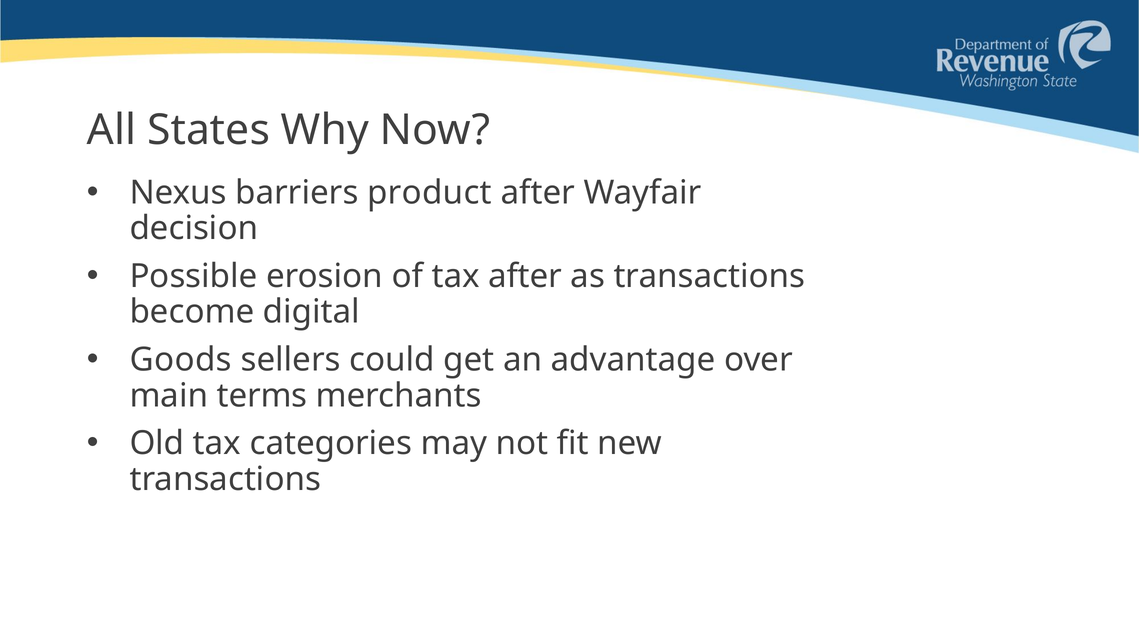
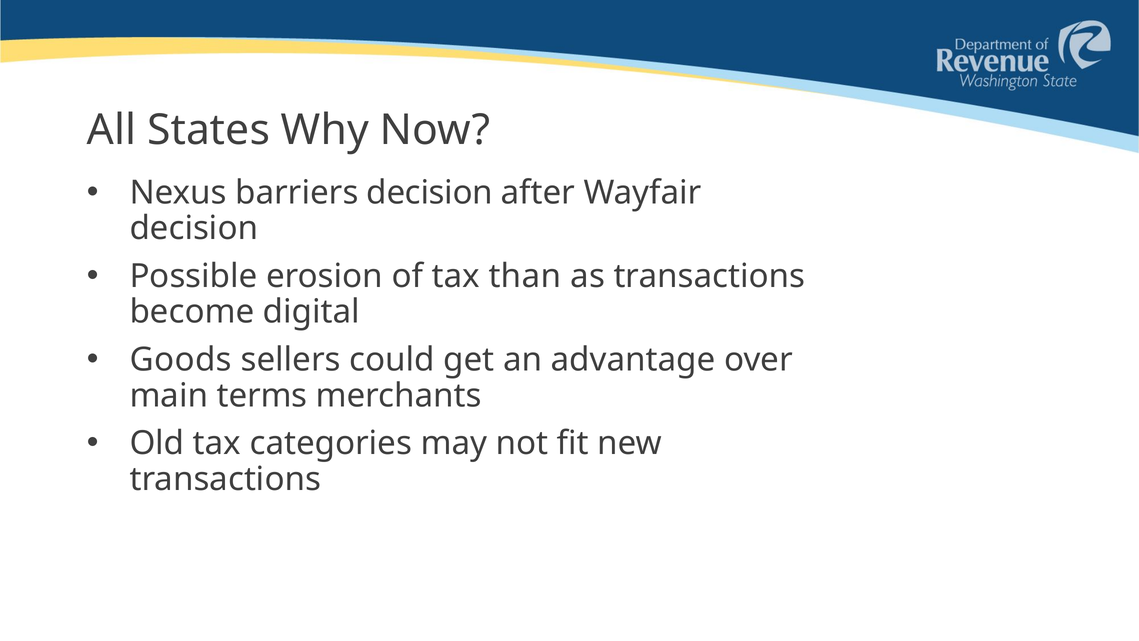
barriers product: product -> decision
tax after: after -> than
